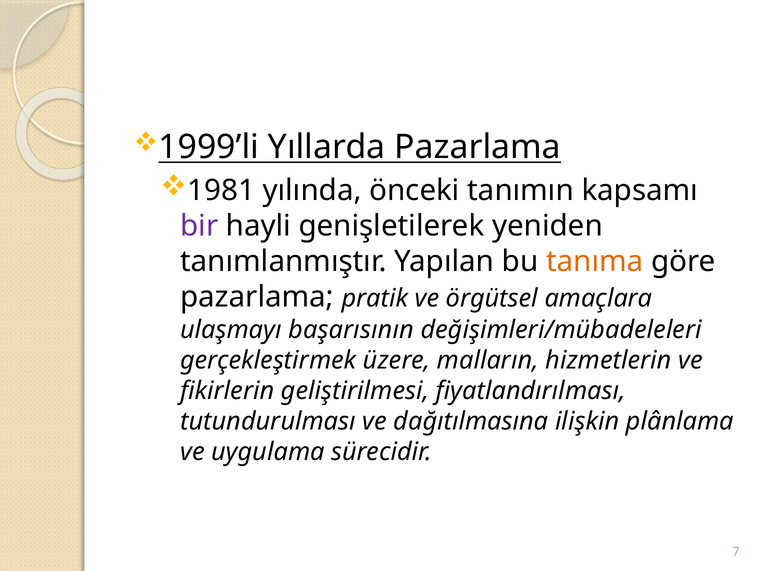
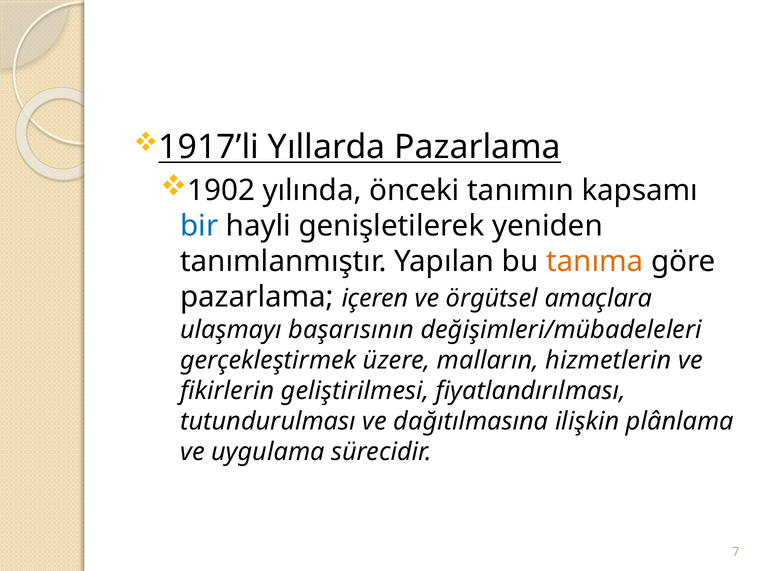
1999’li: 1999’li -> 1917’li
1981: 1981 -> 1902
bir colour: purple -> blue
pratik: pratik -> içeren
